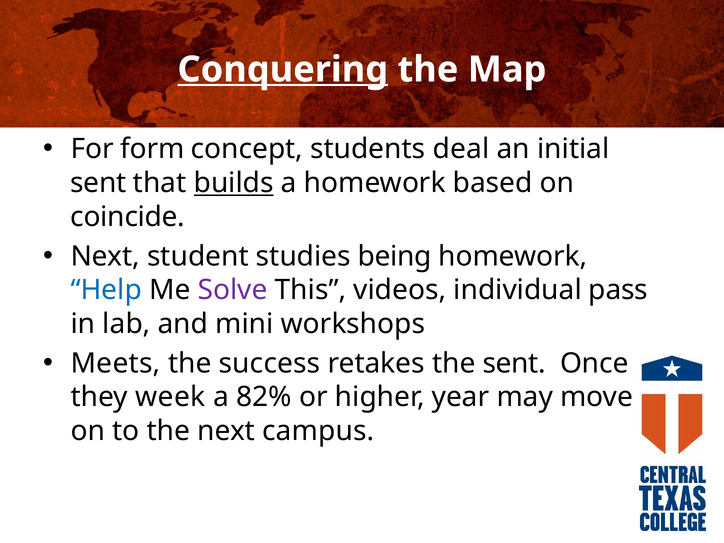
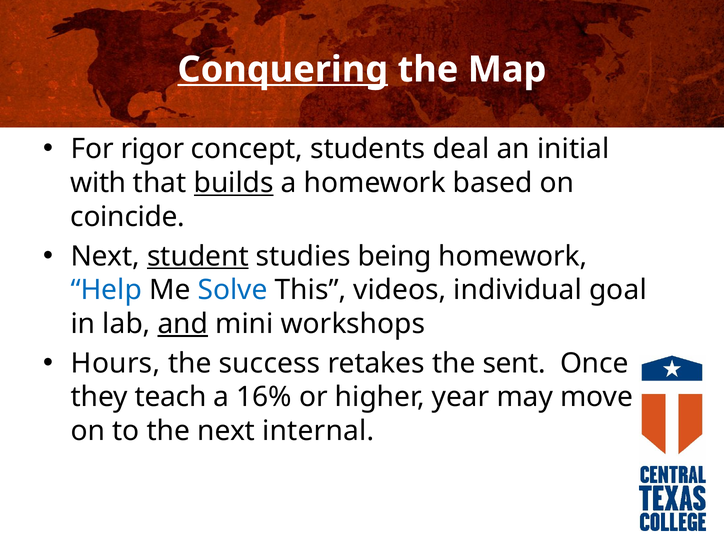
form: form -> rigor
sent at (98, 183): sent -> with
student underline: none -> present
Solve colour: purple -> blue
pass: pass -> goal
and underline: none -> present
Meets: Meets -> Hours
week: week -> teach
82%: 82% -> 16%
campus: campus -> internal
